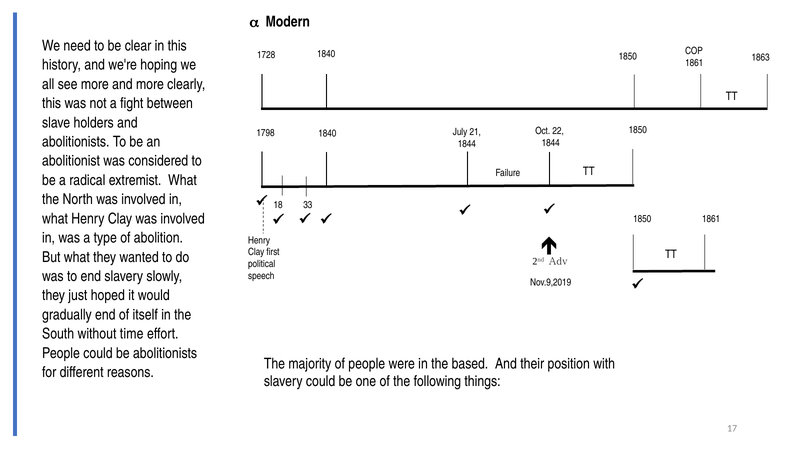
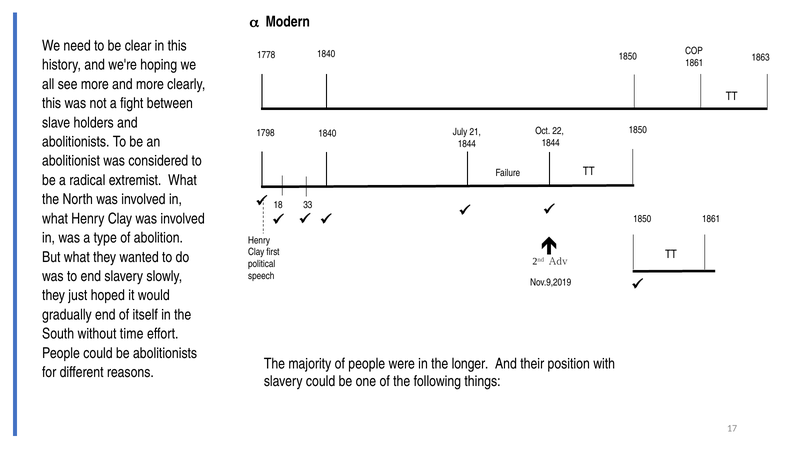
1728: 1728 -> 1778
based: based -> longer
